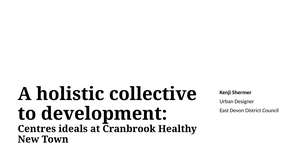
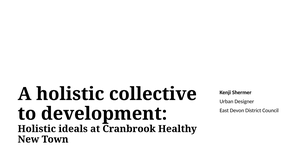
Centres at (37, 129): Centres -> Holistic
